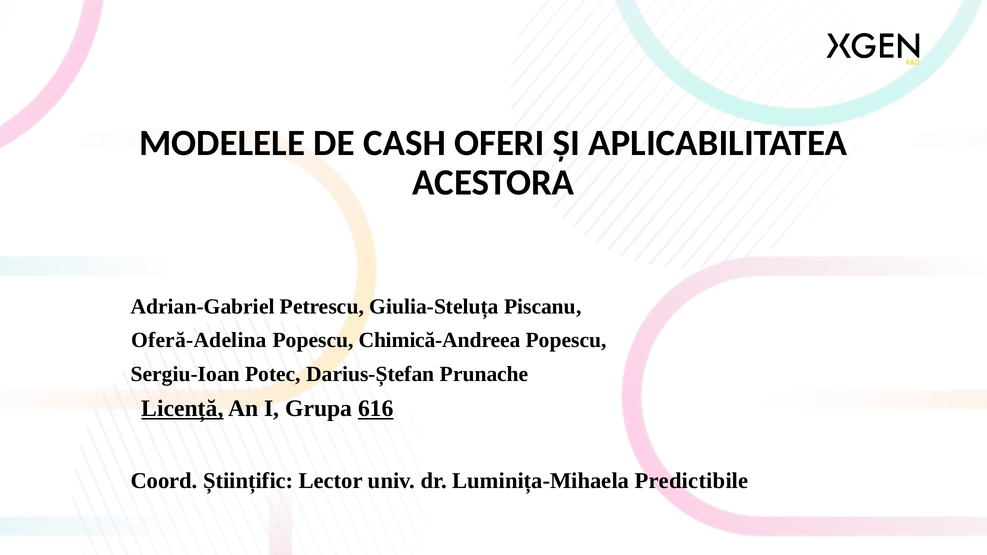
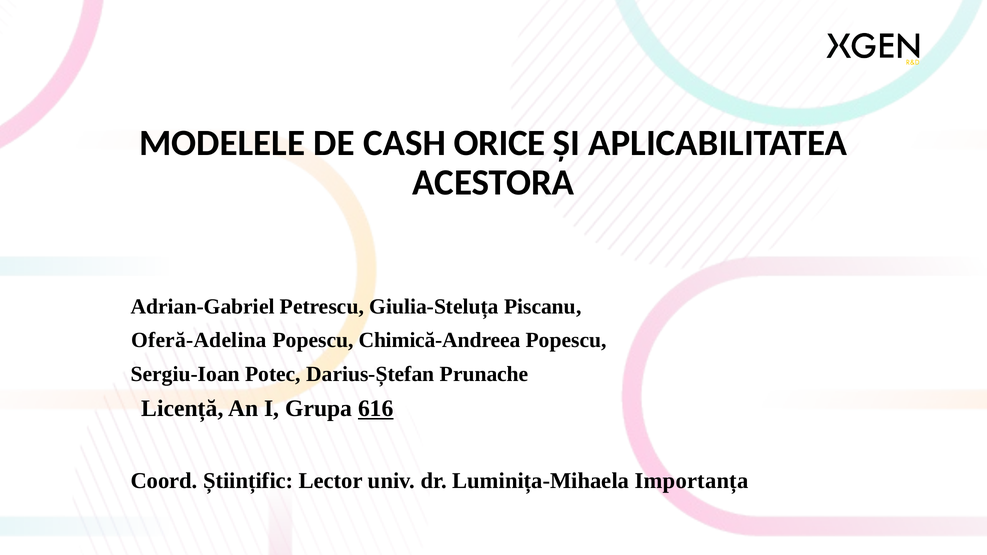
OFERI: OFERI -> ORICE
Licență underline: present -> none
Predictibile: Predictibile -> Importanța
